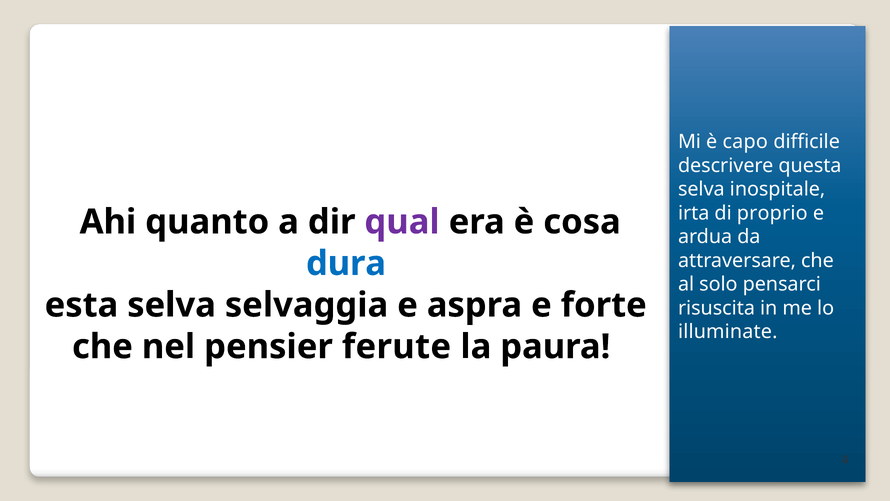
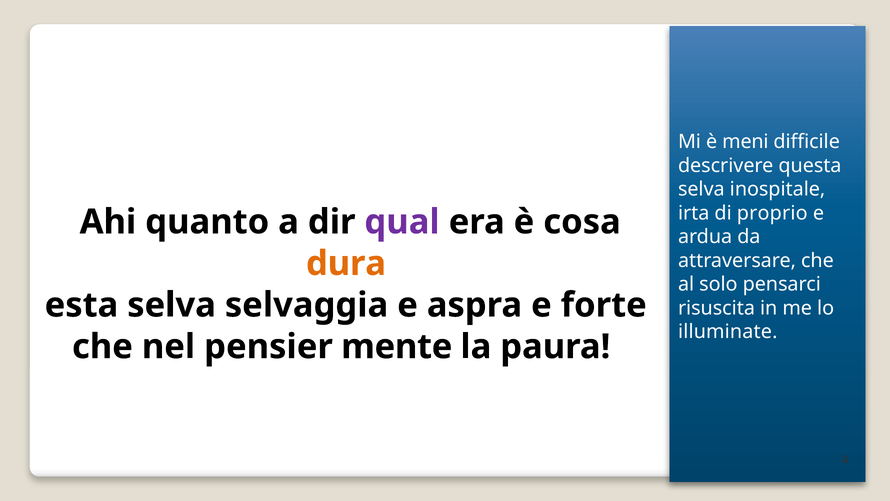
capo: capo -> meni
dura colour: blue -> orange
ferute: ferute -> mente
